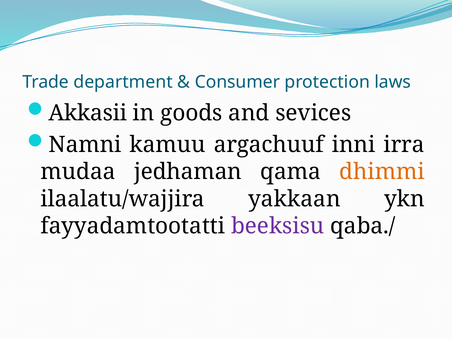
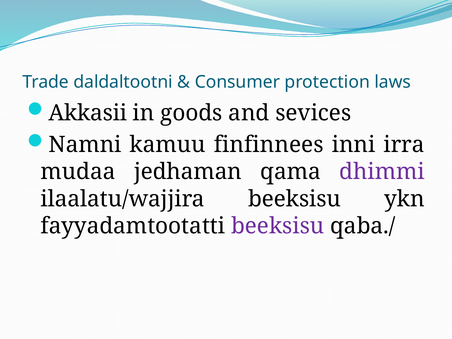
department: department -> daldaltootni
argachuuf: argachuuf -> finfinnees
dhimmi colour: orange -> purple
ilaalatu/wajjira yakkaan: yakkaan -> beeksisu
